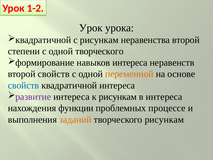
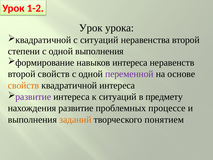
с рисункам: рисункам -> ситуаций
одной творческого: творческого -> выполнения
переменной colour: orange -> purple
свойств at (24, 85) colour: blue -> orange
к рисункам: рисункам -> ситуаций
в интереса: интереса -> предмету
нахождения функции: функции -> развитие
творческого рисункам: рисункам -> понятием
